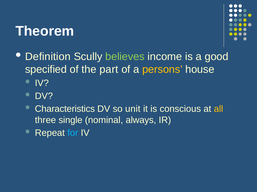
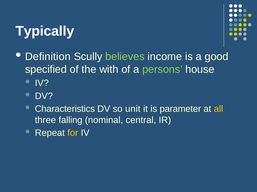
Theorem: Theorem -> Typically
part: part -> with
persons colour: yellow -> light green
conscious: conscious -> parameter
single: single -> falling
always: always -> central
for colour: light blue -> yellow
